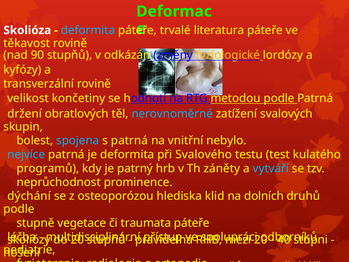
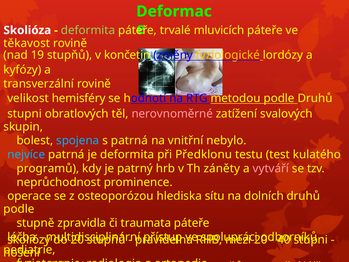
deformita at (88, 30) colour: light blue -> light green
literatura: literatura -> mluvicích
90: 90 -> 19
odkázán: odkázán -> končetin
končetiny: končetiny -> hemisféry
podle Patrná: Patrná -> Druhů
držení at (25, 114): držení -> stupni
nerovnoměrné colour: light blue -> pink
Svalového: Svalového -> Předklonu
vytváří colour: light blue -> pink
dýchání: dýchání -> operace
klid: klid -> sítu
vegetace: vegetace -> zpravidla
